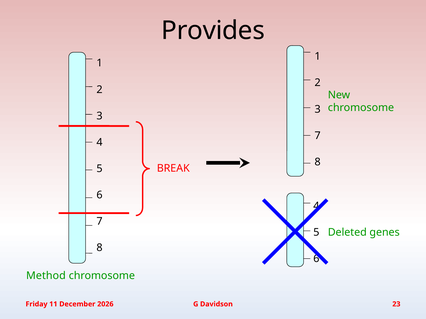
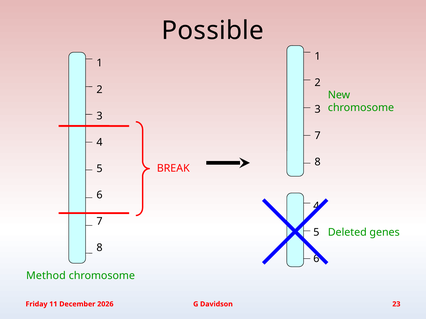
Provides: Provides -> Possible
